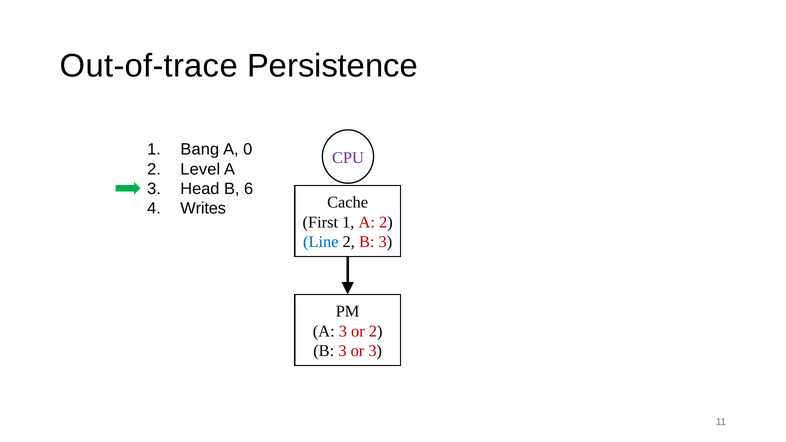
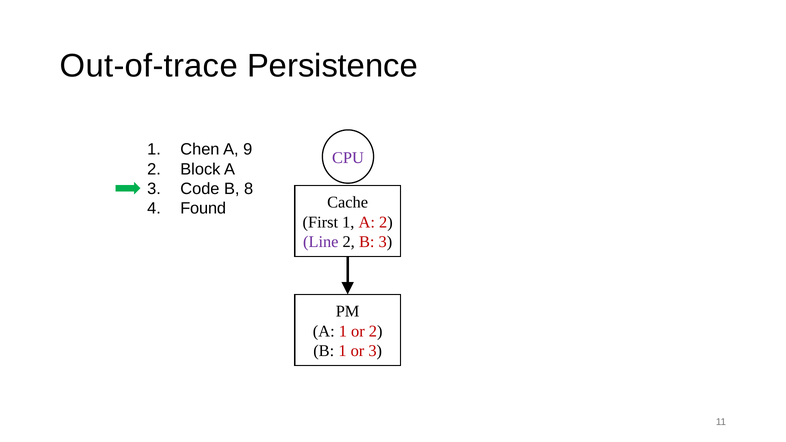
Bang: Bang -> Chen
0: 0 -> 9
Level: Level -> Block
Head: Head -> Code
6: 6 -> 8
Writes: Writes -> Found
Line colour: blue -> purple
3 at (343, 331): 3 -> 1
3 at (342, 351): 3 -> 1
